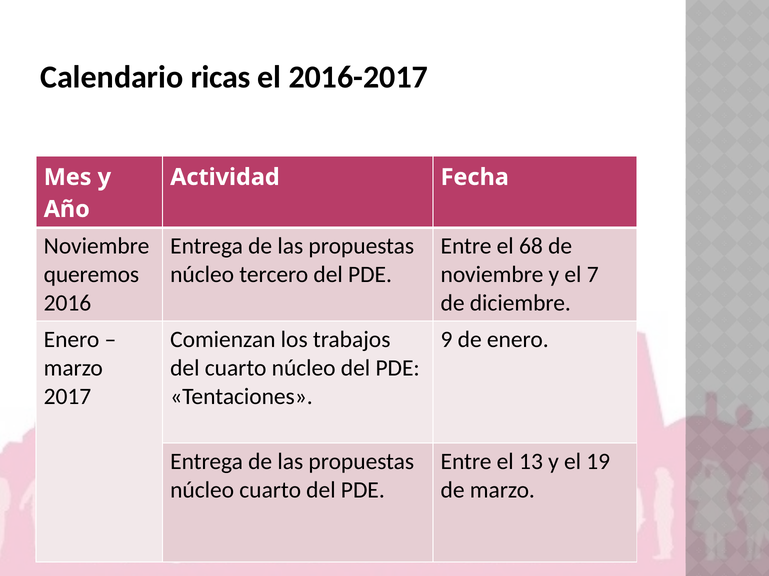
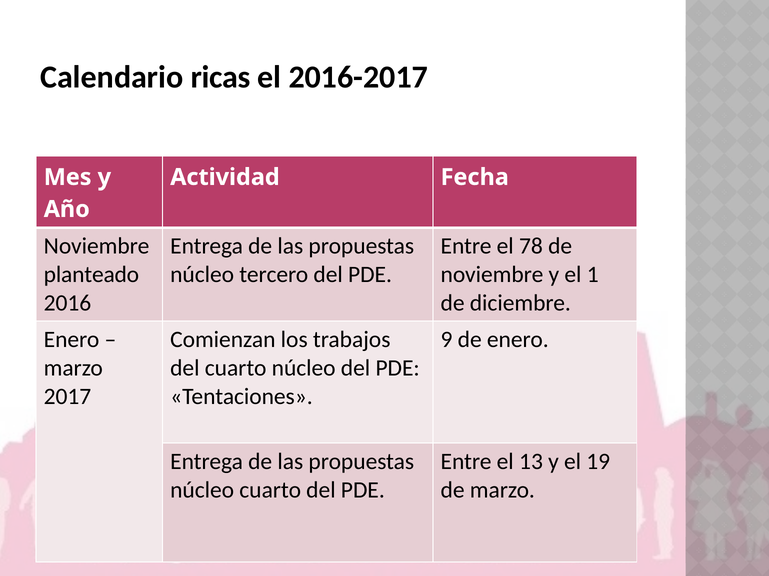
68: 68 -> 78
queremos: queremos -> planteado
7: 7 -> 1
